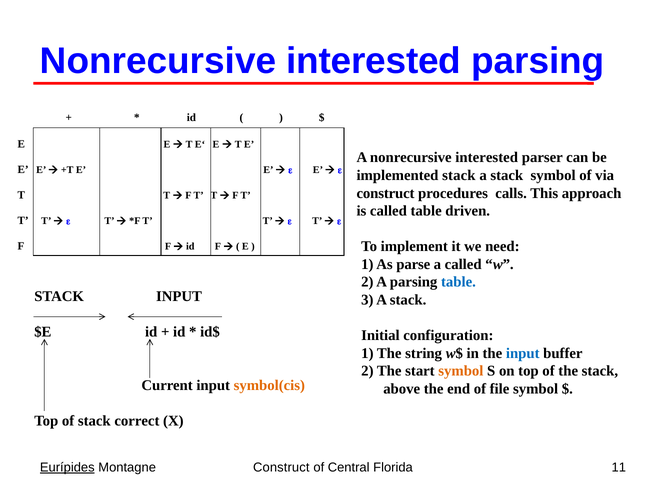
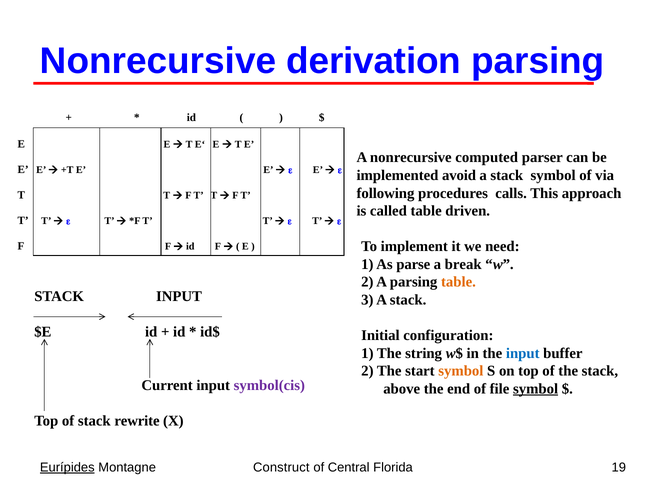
interested at (374, 61): interested -> derivation
A nonrecursive interested: interested -> computed
implemented stack: stack -> avoid
construct at (386, 193): construct -> following
a called: called -> break
table at (458, 282) colour: blue -> orange
symbol(cis colour: orange -> purple
symbol at (536, 388) underline: none -> present
correct: correct -> rewrite
11: 11 -> 19
